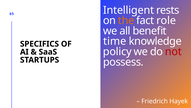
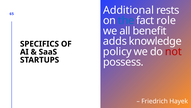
Intelligent: Intelligent -> Additional
the colour: orange -> blue
time: time -> adds
